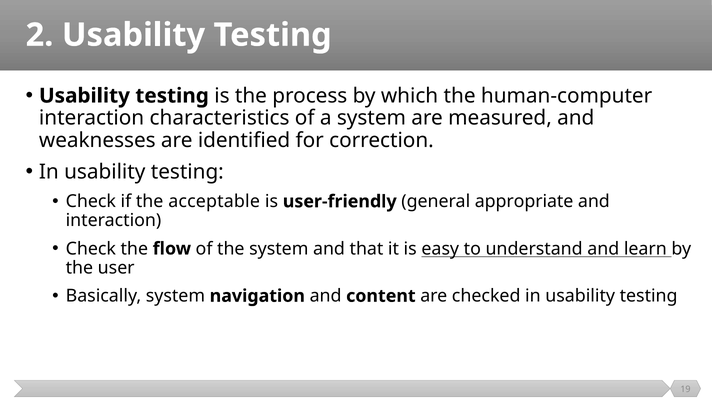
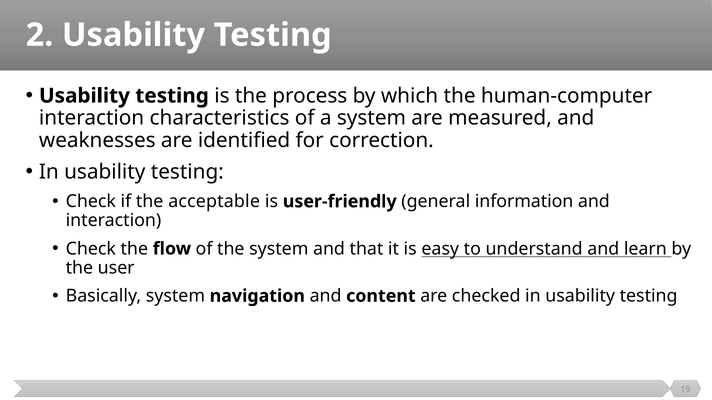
appropriate: appropriate -> information
